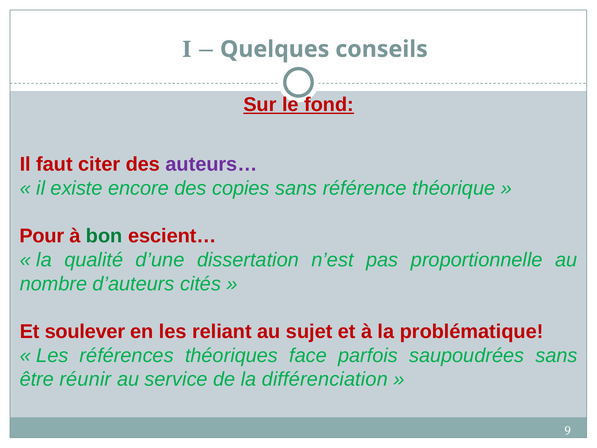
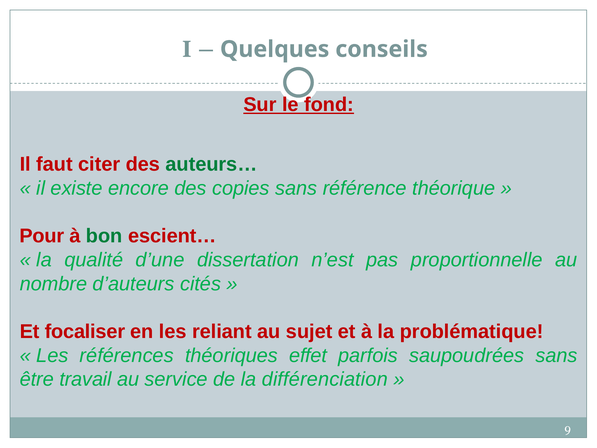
auteurs… colour: purple -> green
soulever: soulever -> focaliser
face: face -> effet
réunir: réunir -> travail
